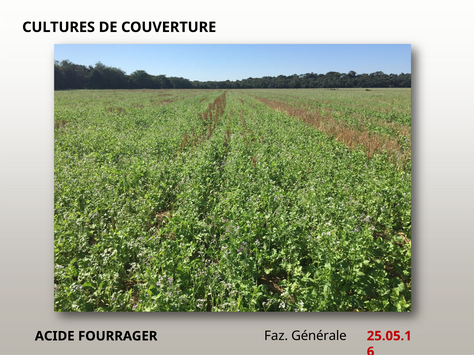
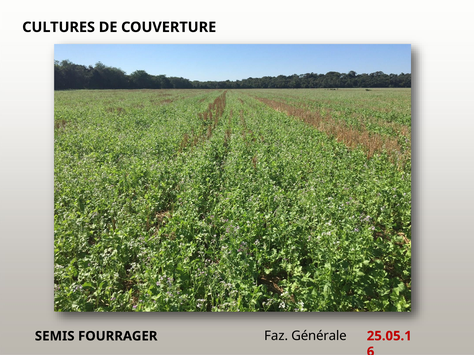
ACIDE: ACIDE -> SEMIS
